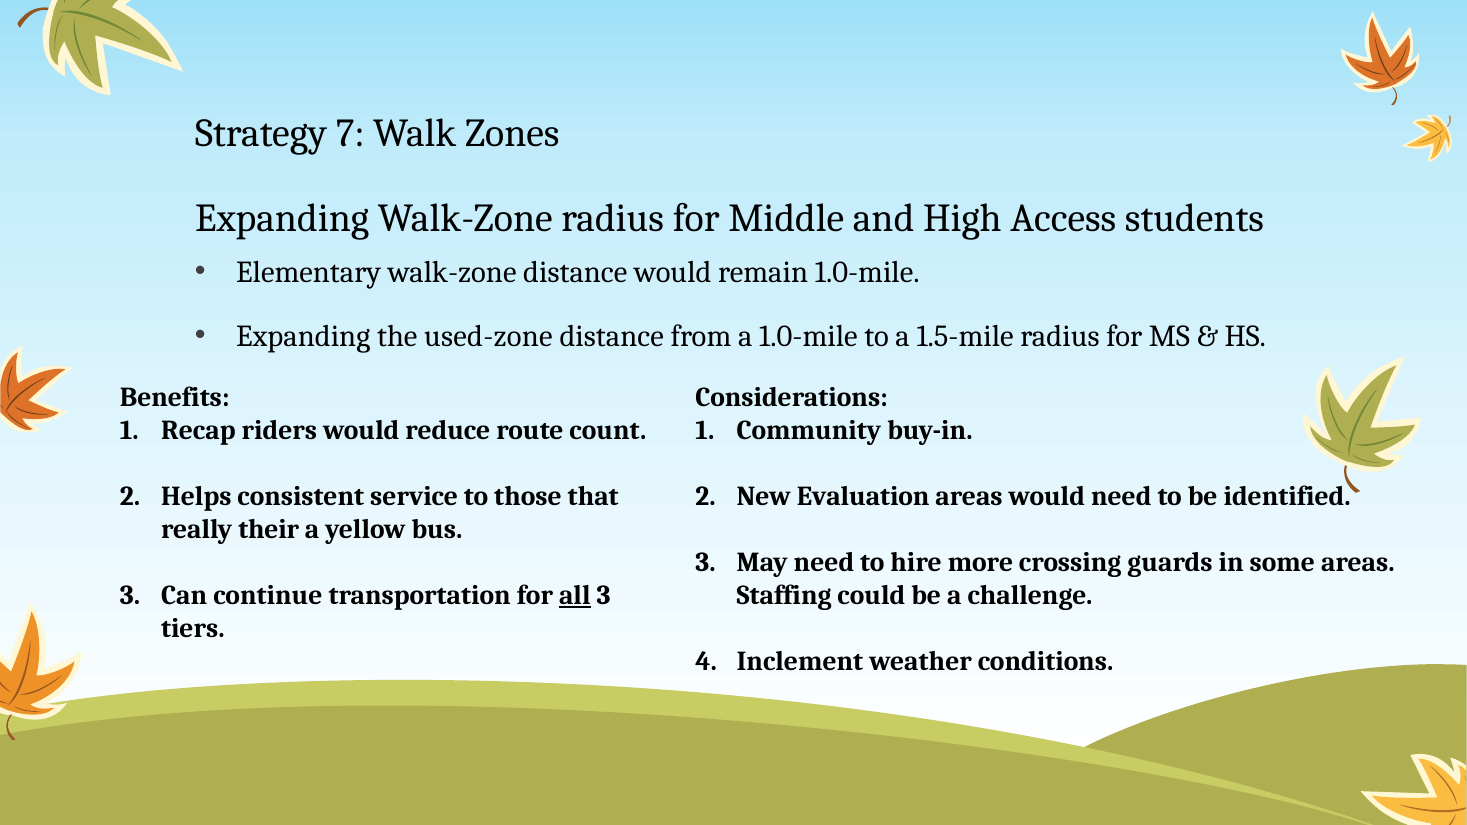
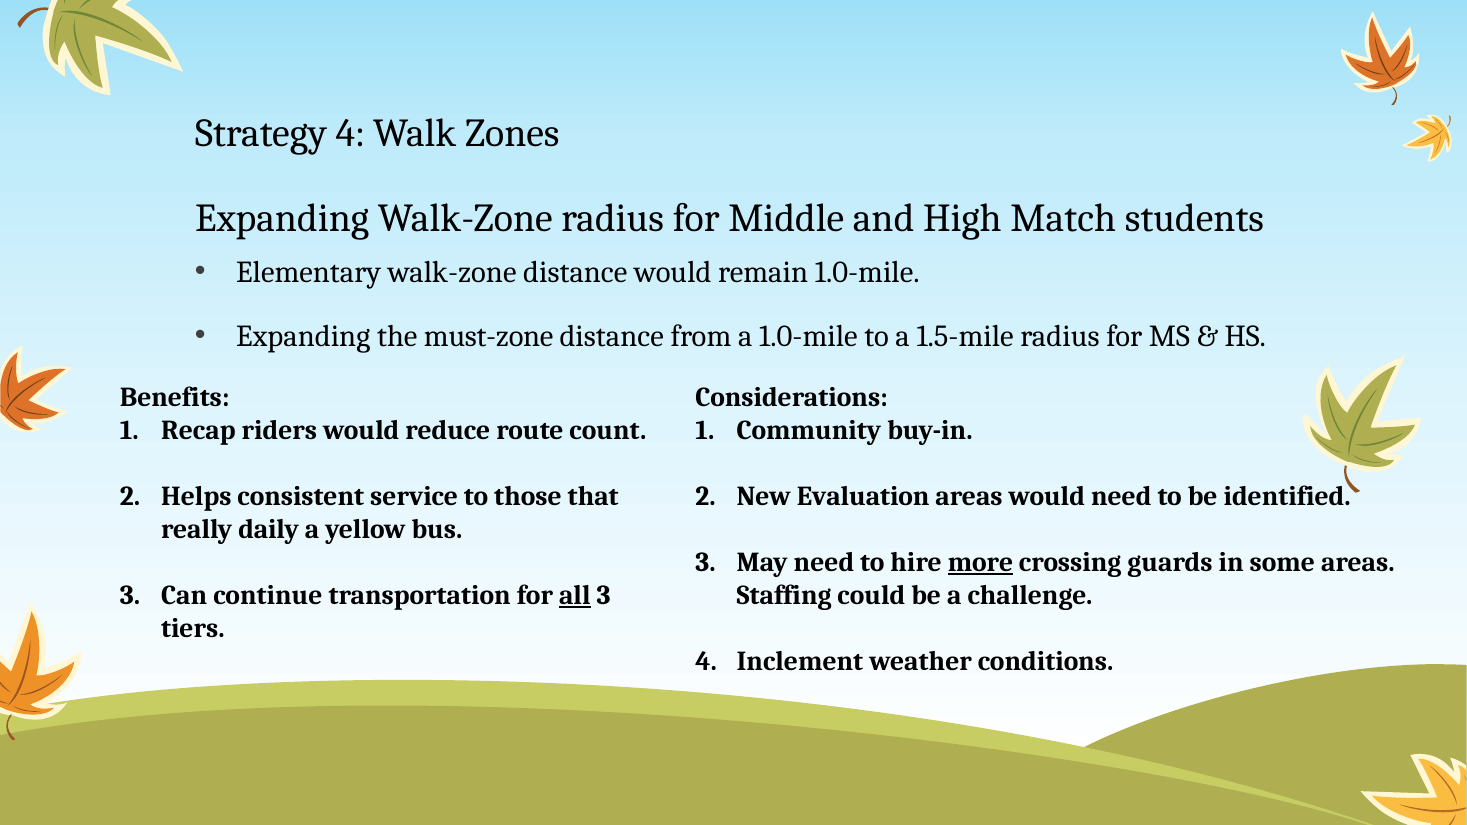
Strategy 7: 7 -> 4
Access: Access -> Match
used-zone: used-zone -> must-zone
their: their -> daily
more underline: none -> present
